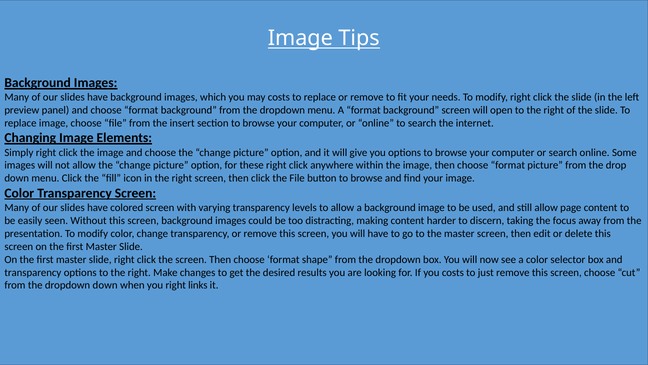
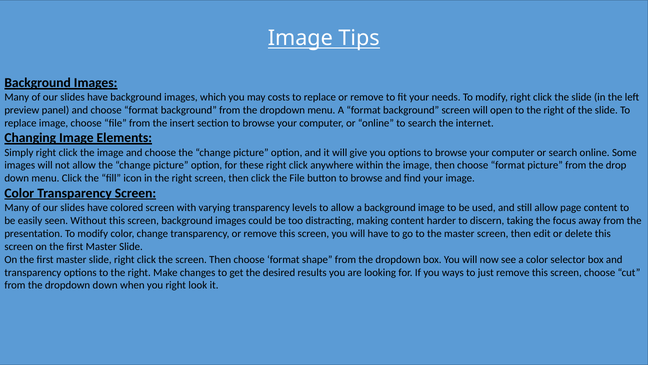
you costs: costs -> ways
links: links -> look
